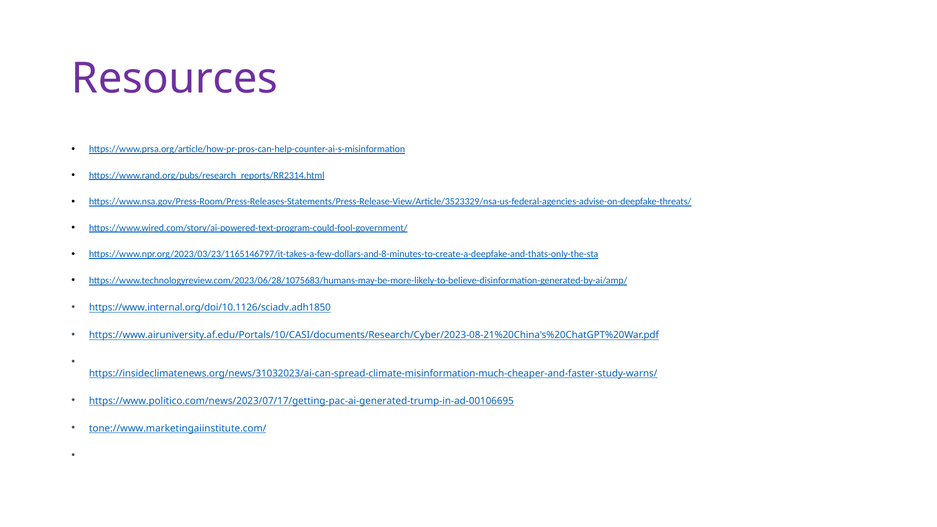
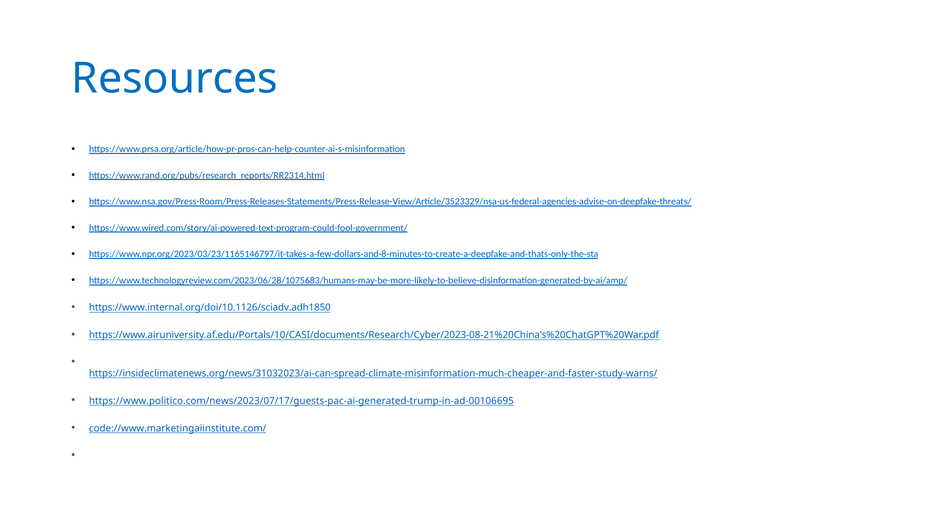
Resources colour: purple -> blue
https://www.politico.com/news/2023/07/17/getting-pac-ai-generated-trump-in-ad-00106695: https://www.politico.com/news/2023/07/17/getting-pac-ai-generated-trump-in-ad-00106695 -> https://www.politico.com/news/2023/07/17/guests-pac-ai-generated-trump-in-ad-00106695
tone://www.marketingaiinstitute.com/: tone://www.marketingaiinstitute.com/ -> code://www.marketingaiinstitute.com/
